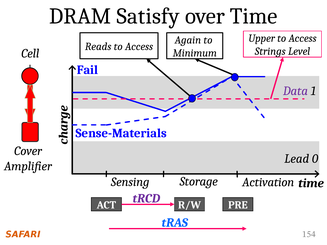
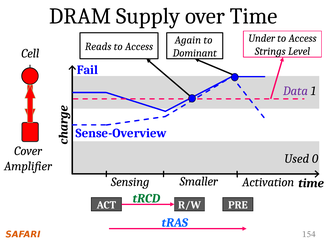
Satisfy: Satisfy -> Supply
Upper: Upper -> Under
Minimum: Minimum -> Dominant
Sense-Materials: Sense-Materials -> Sense-Overview
Lead: Lead -> Used
Storage: Storage -> Smaller
tRCD colour: purple -> green
